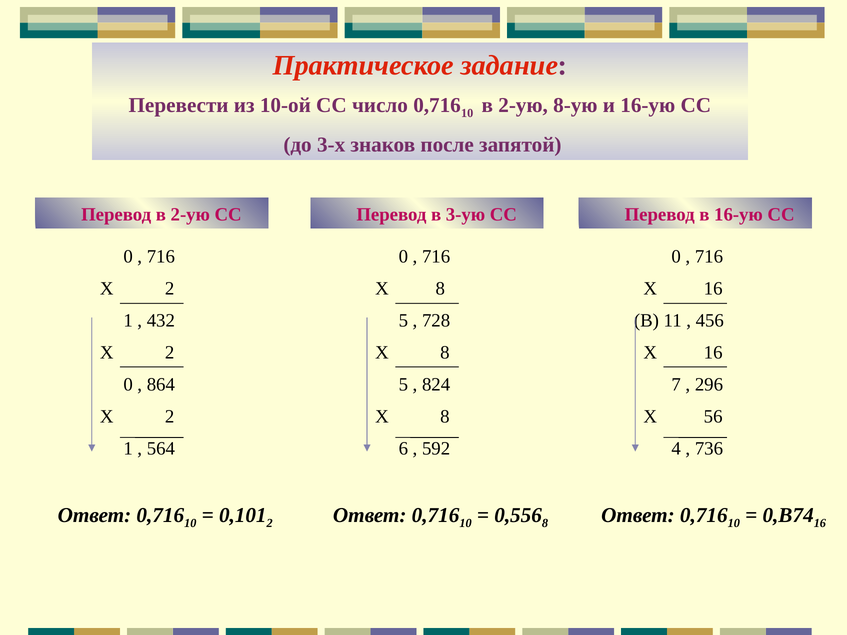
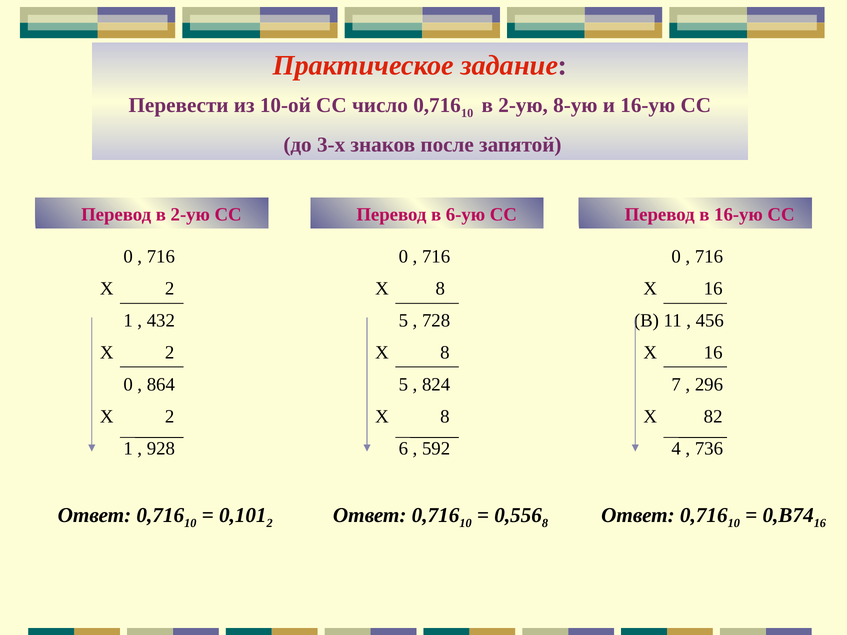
3-ую: 3-ую -> 6-ую
56: 56 -> 82
564: 564 -> 928
